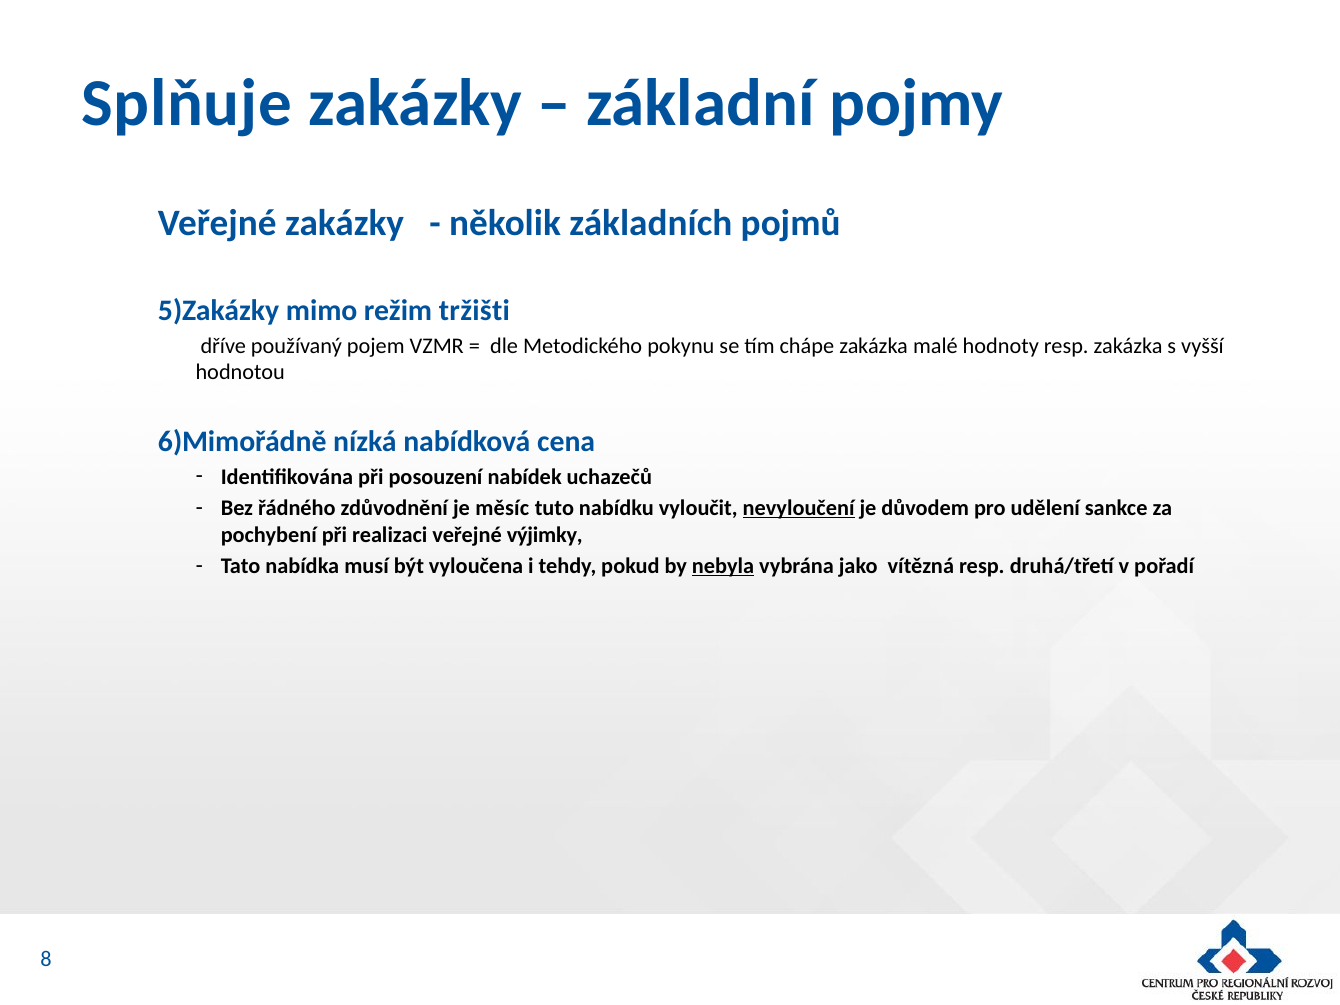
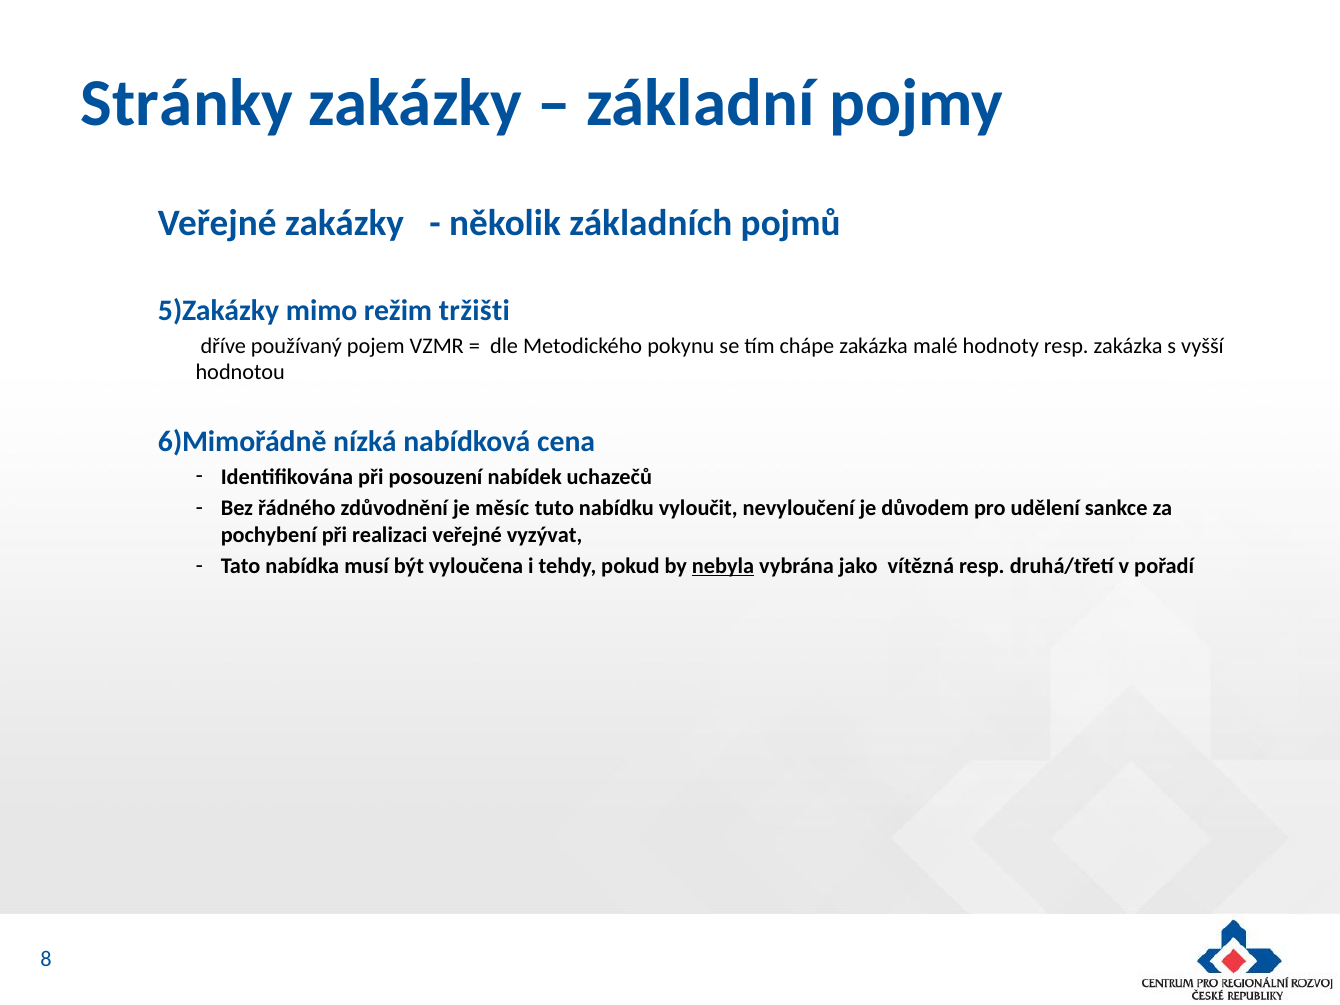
Splňuje: Splňuje -> Stránky
nevyloučení underline: present -> none
výjimky: výjimky -> vyzývat
